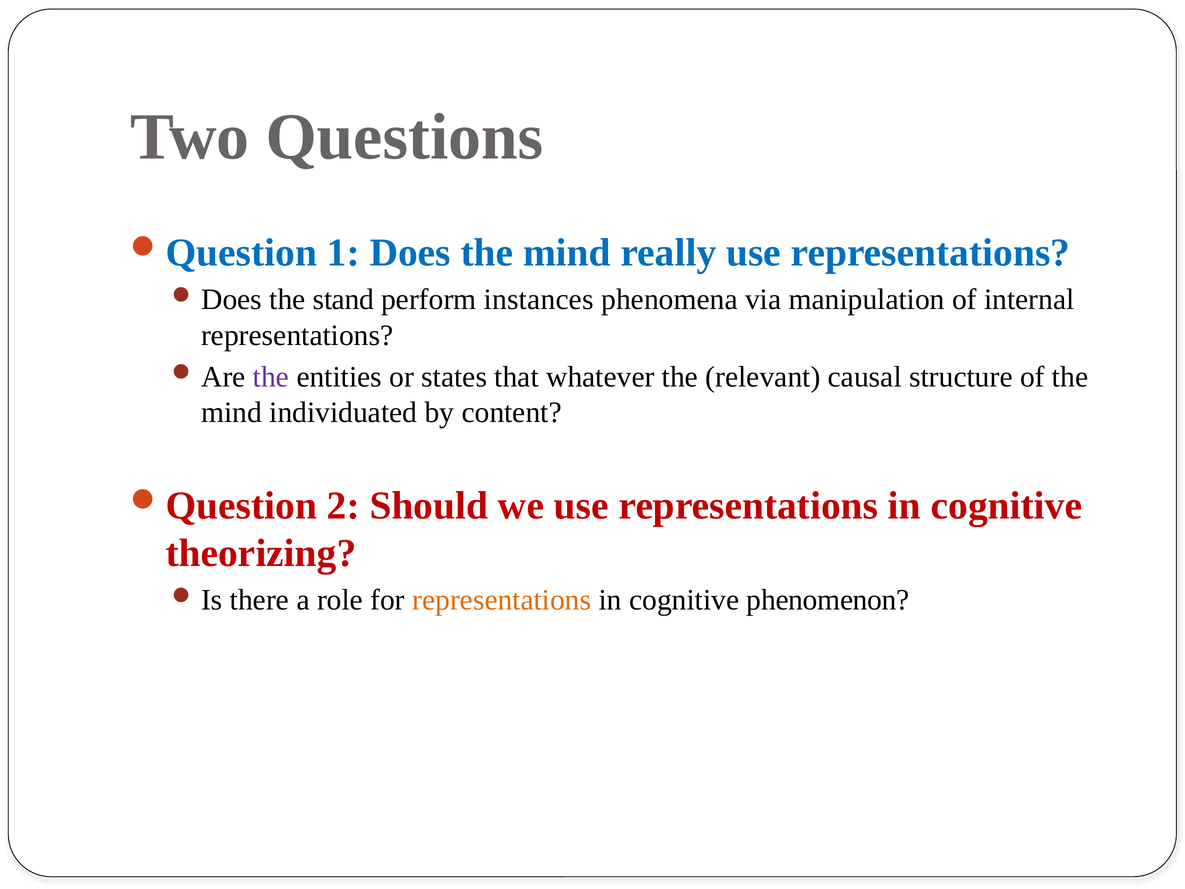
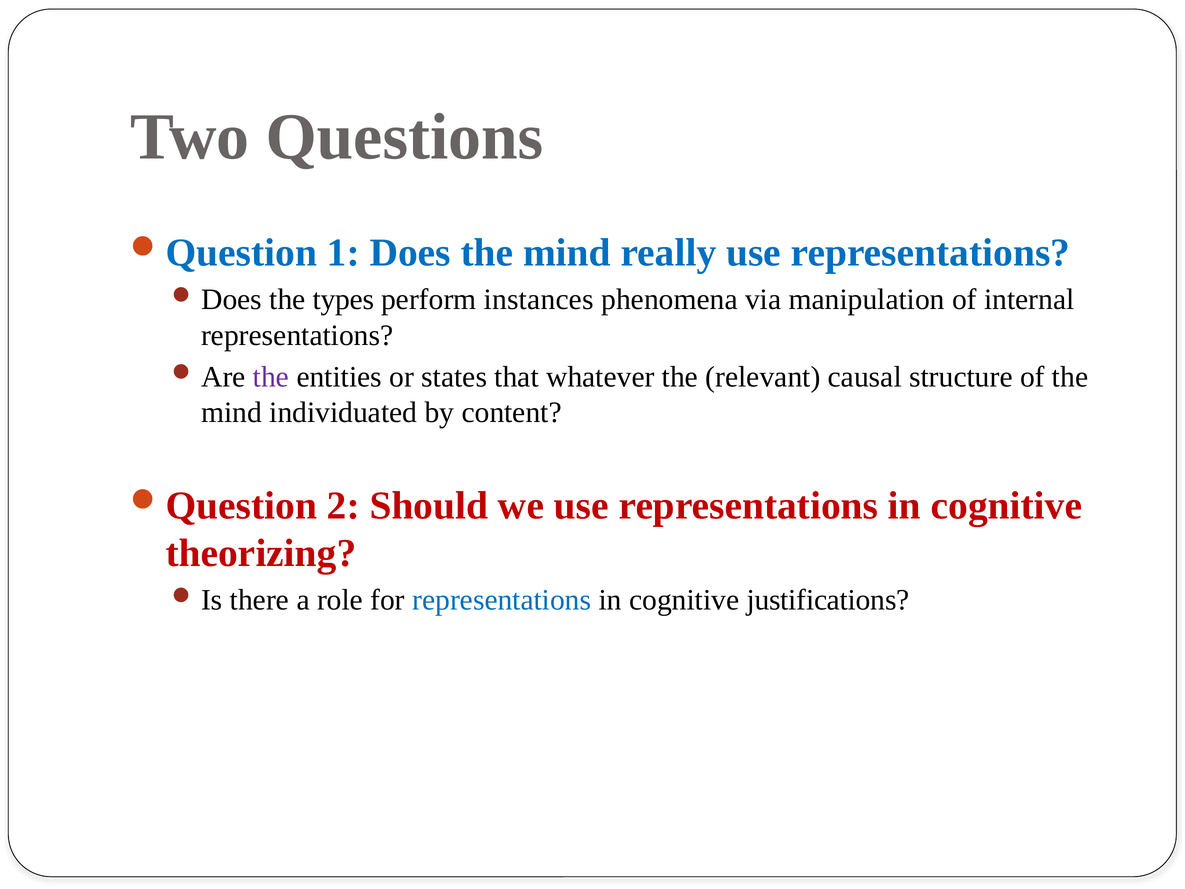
stand: stand -> types
representations at (502, 600) colour: orange -> blue
phenomenon: phenomenon -> justifications
